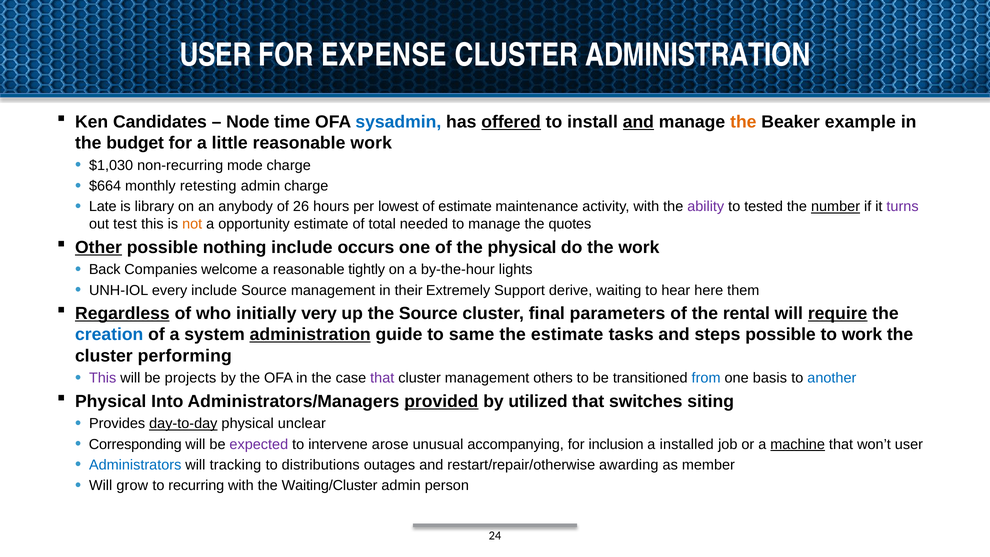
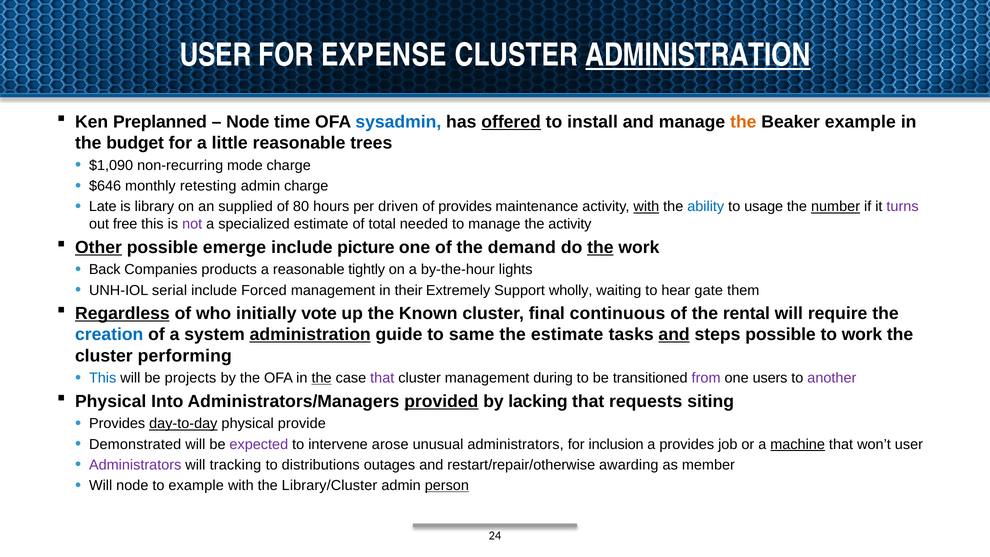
ADMINISTRATION at (698, 55) underline: none -> present
Candidates: Candidates -> Preplanned
and at (638, 122) underline: present -> none
reasonable work: work -> trees
$1,030: $1,030 -> $1,090
$664: $664 -> $646
anybody: anybody -> supplied
26: 26 -> 80
lowest: lowest -> driven
of estimate: estimate -> provides
with at (646, 207) underline: none -> present
ability colour: purple -> blue
tested: tested -> usage
test: test -> free
not colour: orange -> purple
opportunity: opportunity -> specialized
the quotes: quotes -> activity
nothing: nothing -> emerge
occurs: occurs -> picture
the physical: physical -> demand
the at (600, 247) underline: none -> present
welcome: welcome -> products
every: every -> serial
include Source: Source -> Forced
derive: derive -> wholly
here: here -> gate
very: very -> vote
the Source: Source -> Known
parameters: parameters -> continuous
require underline: present -> none
and at (674, 335) underline: none -> present
This at (103, 378) colour: purple -> blue
the at (322, 378) underline: none -> present
others: others -> during
from colour: blue -> purple
basis: basis -> users
another colour: blue -> purple
utilized: utilized -> lacking
switches: switches -> requests
unclear: unclear -> provide
Corresponding: Corresponding -> Demonstrated
unusual accompanying: accompanying -> administrators
a installed: installed -> provides
Administrators at (135, 465) colour: blue -> purple
Will grow: grow -> node
to recurring: recurring -> example
Waiting/Cluster: Waiting/Cluster -> Library/Cluster
person underline: none -> present
